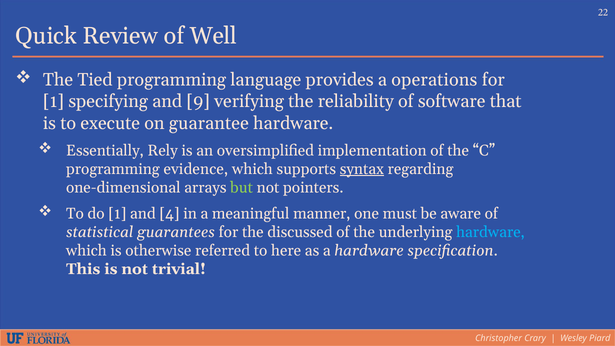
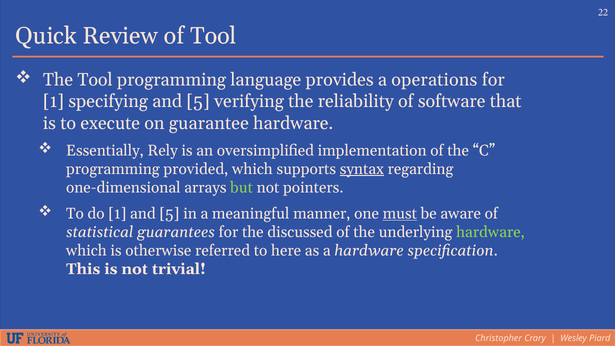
of Well: Well -> Tool
The Tied: Tied -> Tool
specifying and 9: 9 -> 5
evidence: evidence -> provided
1 and 4: 4 -> 5
must underline: none -> present
hardware at (491, 232) colour: light blue -> light green
